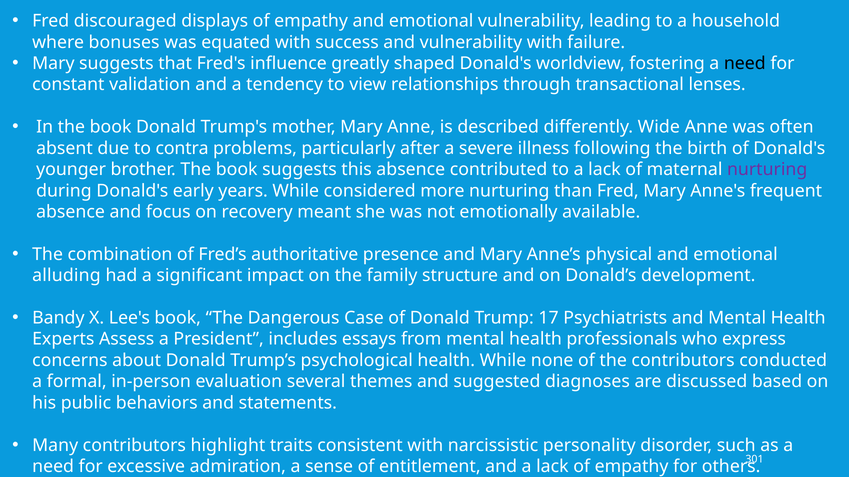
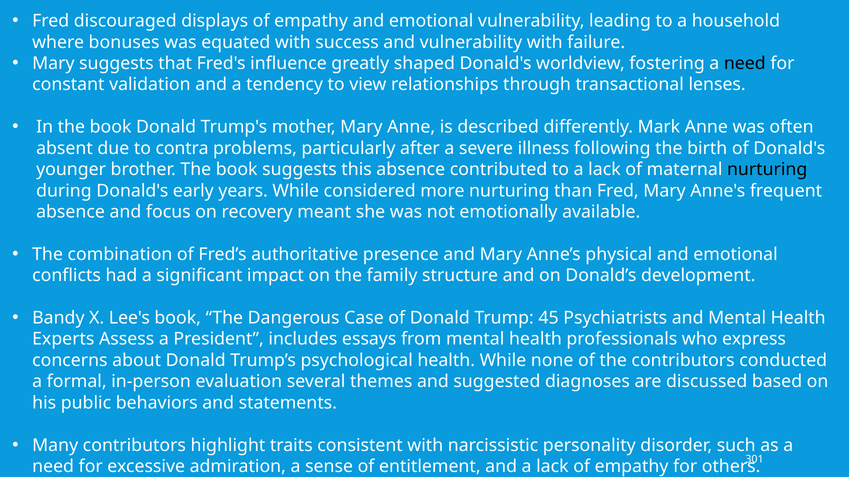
Wide: Wide -> Mark
nurturing at (767, 170) colour: purple -> black
alluding: alluding -> conflicts
17: 17 -> 45
